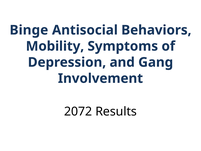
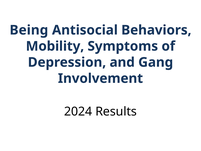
Binge: Binge -> Being
2072: 2072 -> 2024
